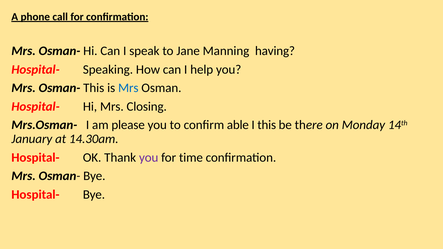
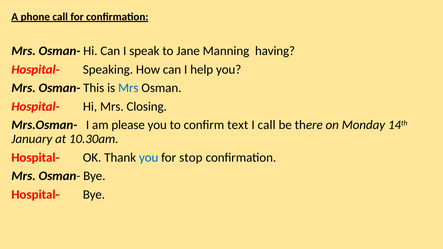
able: able -> text
I this: this -> call
14.30am: 14.30am -> 10.30am
you at (149, 158) colour: purple -> blue
time: time -> stop
